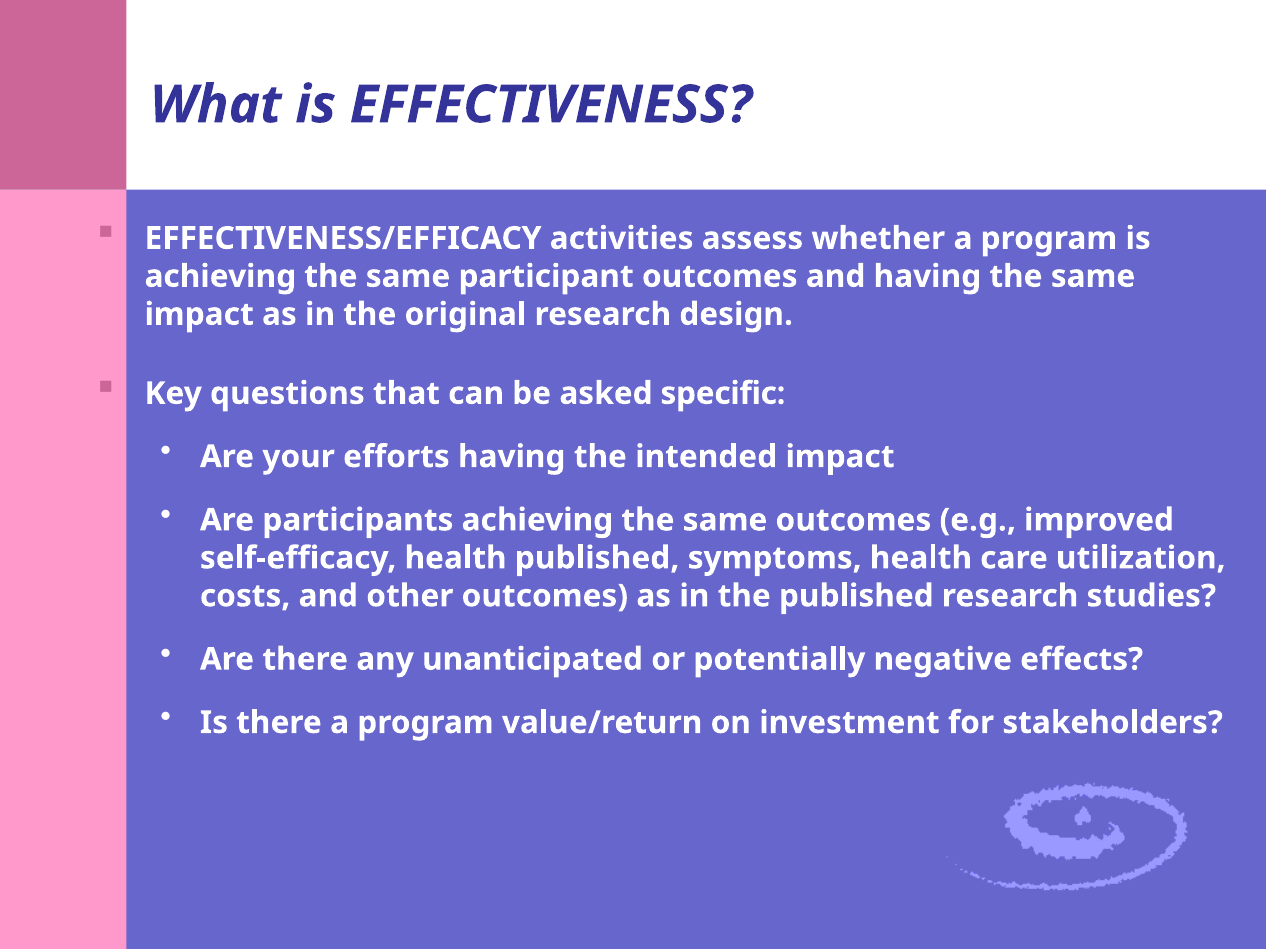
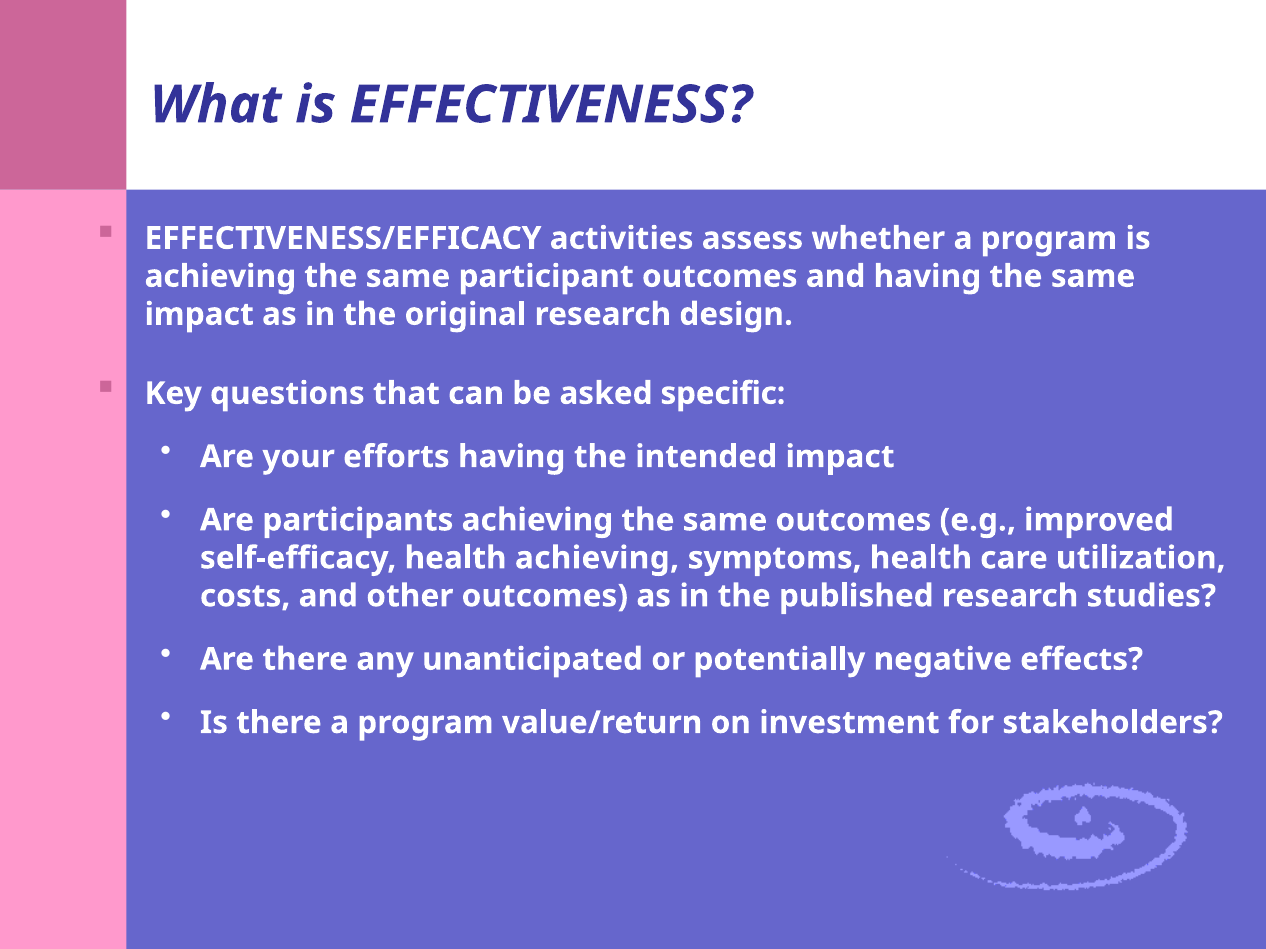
health published: published -> achieving
